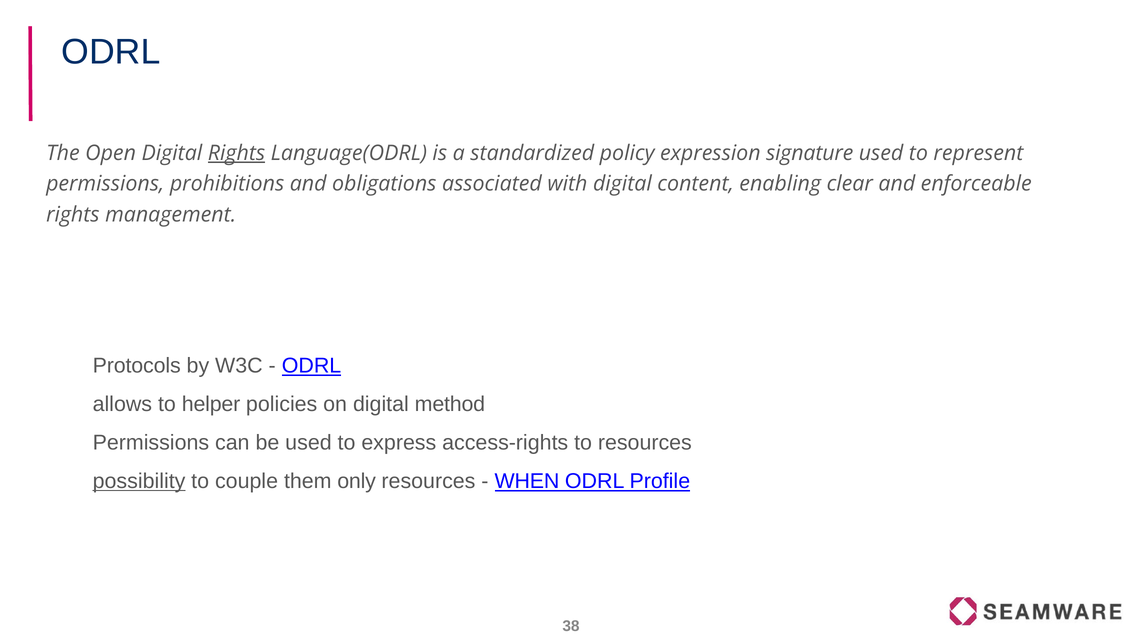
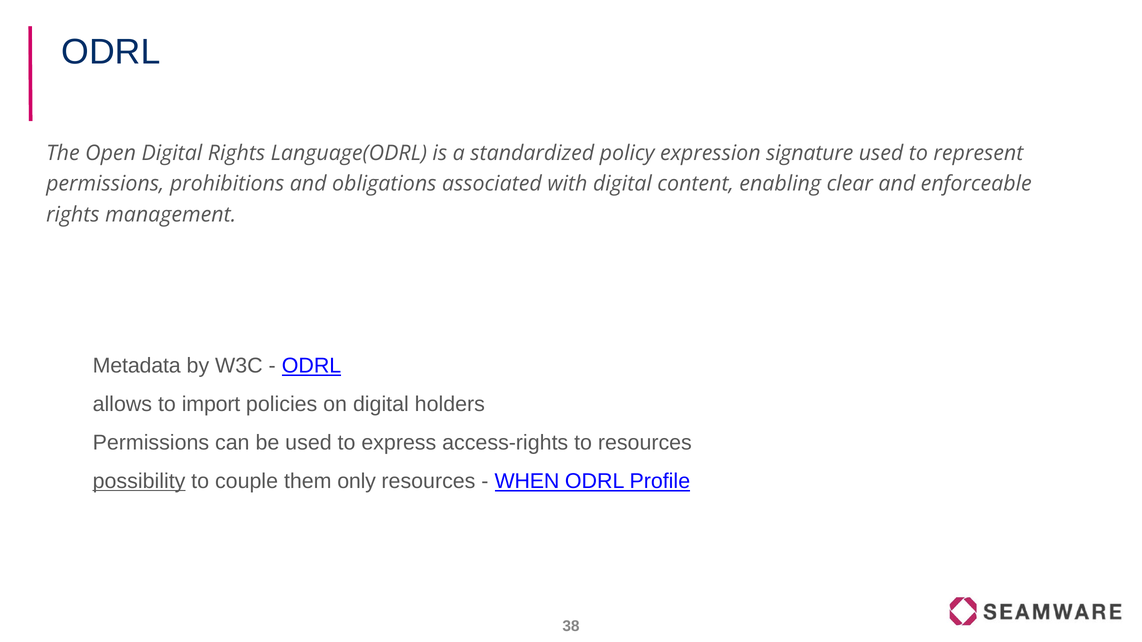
Rights at (237, 153) underline: present -> none
Protocols: Protocols -> Metadata
helper: helper -> import
method: method -> holders
